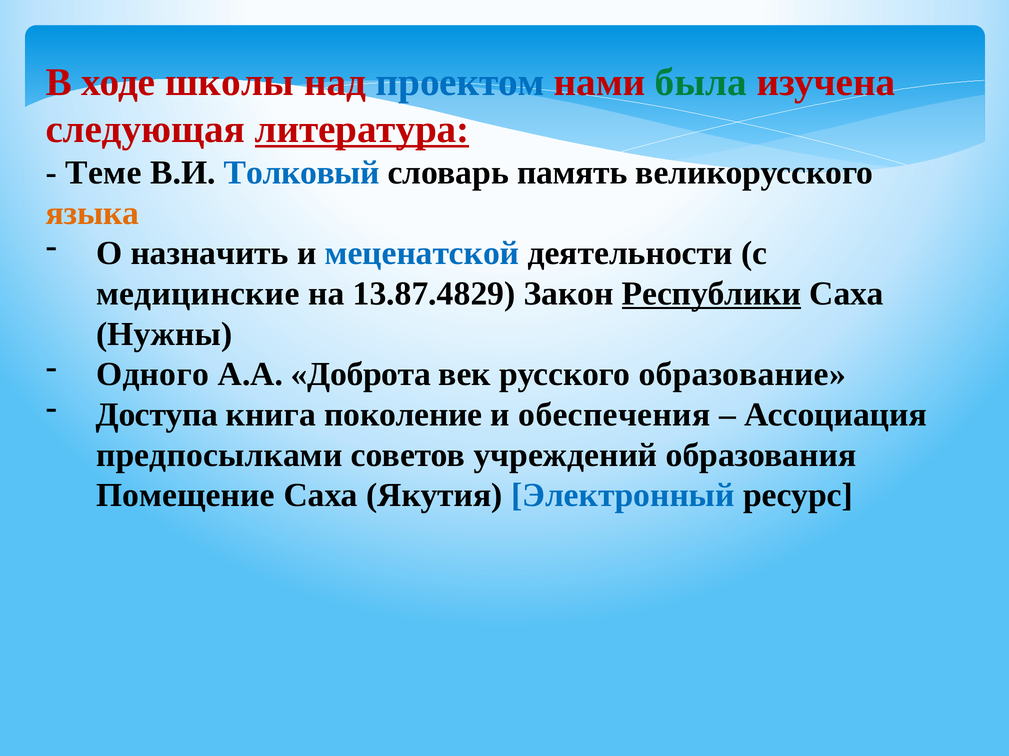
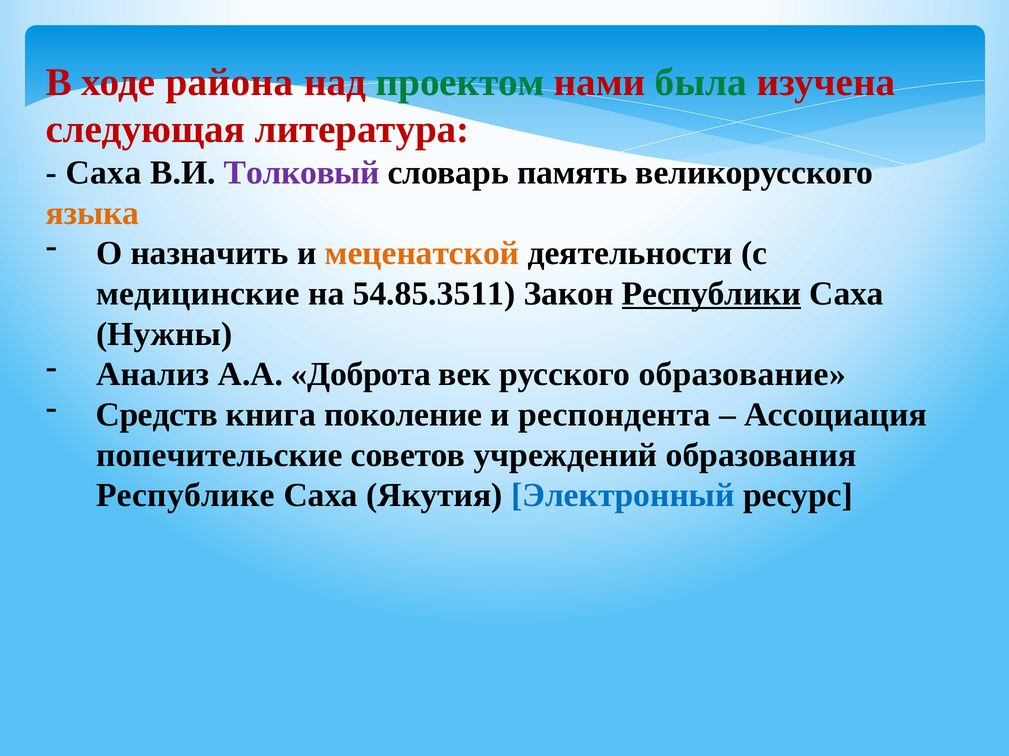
школы: школы -> района
проектом colour: blue -> green
литература underline: present -> none
Теме at (103, 173): Теме -> Саха
Толковый colour: blue -> purple
меценатской colour: blue -> orange
13.87.4829: 13.87.4829 -> 54.85.3511
Одного: Одного -> Анализ
Доступа: Доступа -> Средств
обеспечения: обеспечения -> респондента
предпосылками: предпосылками -> попечительские
Помещение: Помещение -> Республике
